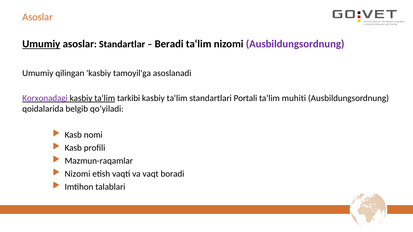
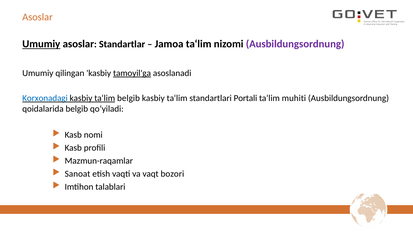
Beradi: Beradi -> Jamoa
tamoyil'ga underline: none -> present
Korxonadagi colour: purple -> blue
ta‘lim tarkibi: tarkibi -> belgib
Nizomi at (78, 174): Nizomi -> Sanoat
boradi: boradi -> bozori
